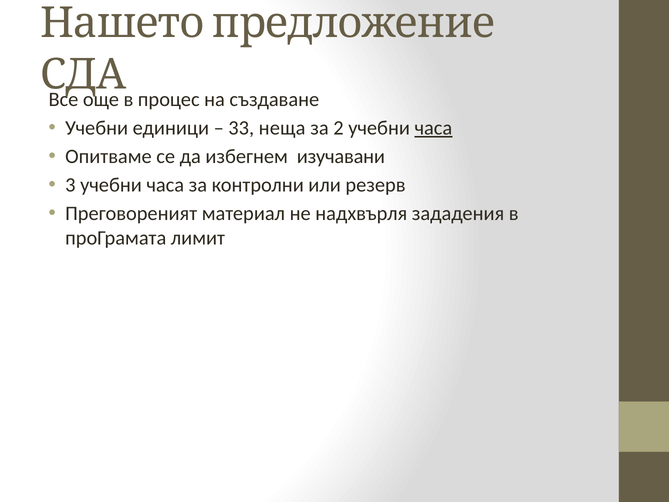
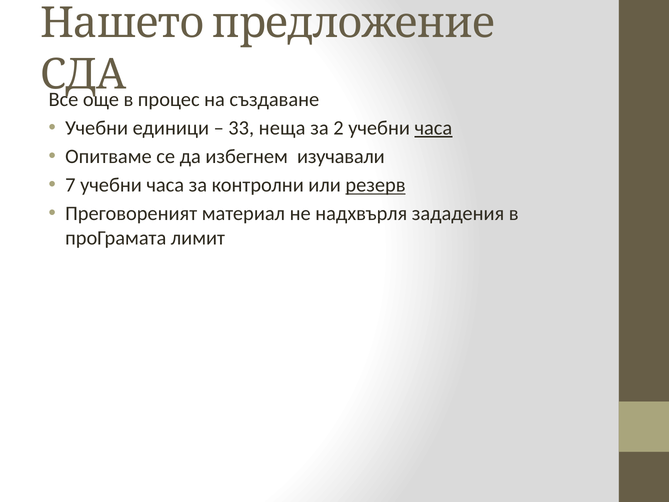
изучавани: изучавани -> изучавали
3: 3 -> 7
резерв underline: none -> present
